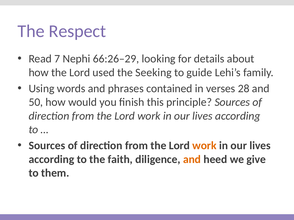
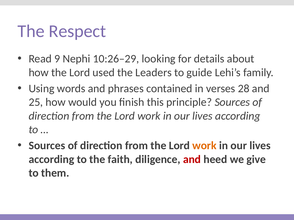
7: 7 -> 9
66:26–29: 66:26–29 -> 10:26–29
Seeking: Seeking -> Leaders
50: 50 -> 25
and at (192, 160) colour: orange -> red
